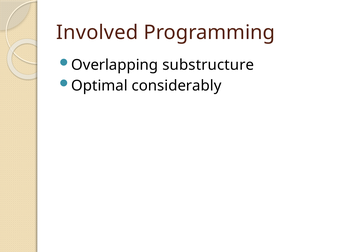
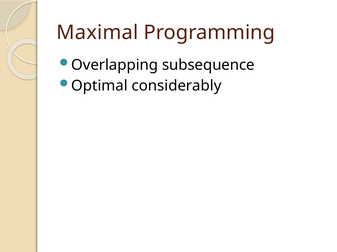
Involved: Involved -> Maximal
substructure: substructure -> subsequence
